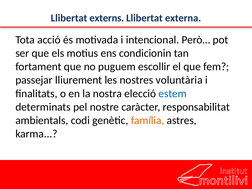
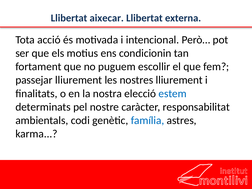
externs: externs -> aixecar
nostres voluntària: voluntària -> lliurement
família colour: orange -> blue
